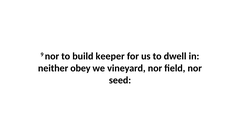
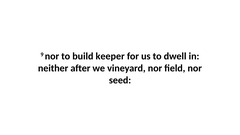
obey: obey -> after
